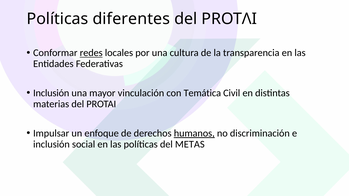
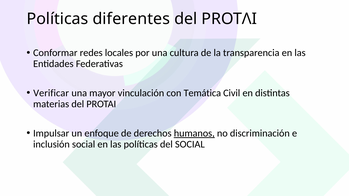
redes underline: present -> none
Inclusión at (51, 93): Inclusión -> Verificar
del METAS: METAS -> SOCIAL
